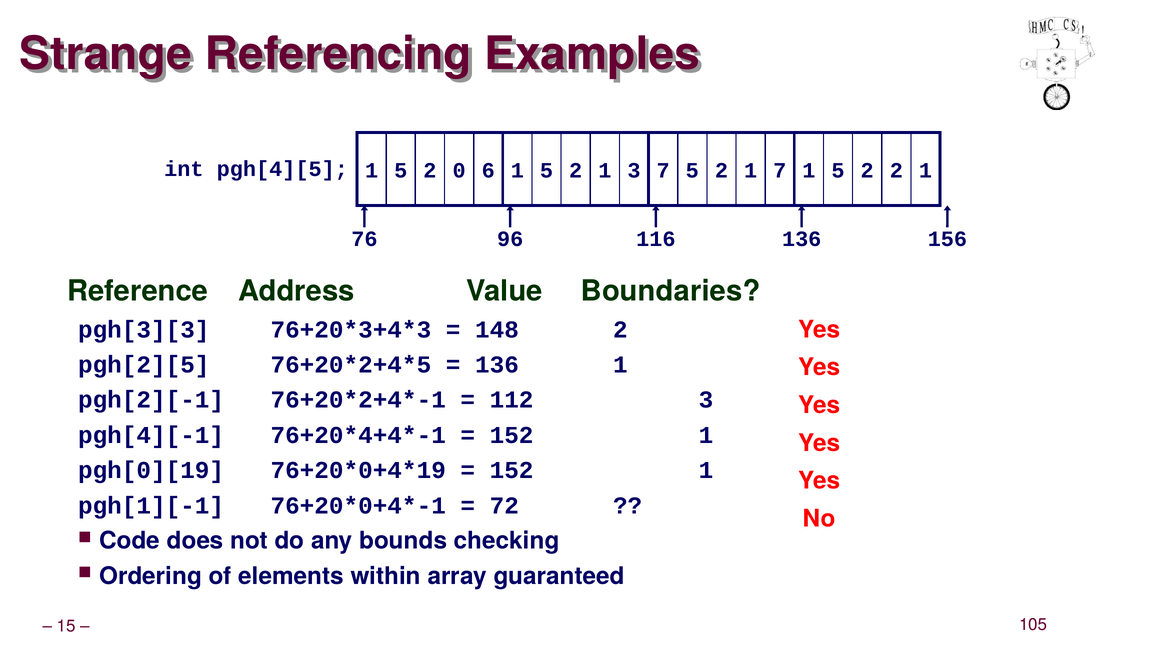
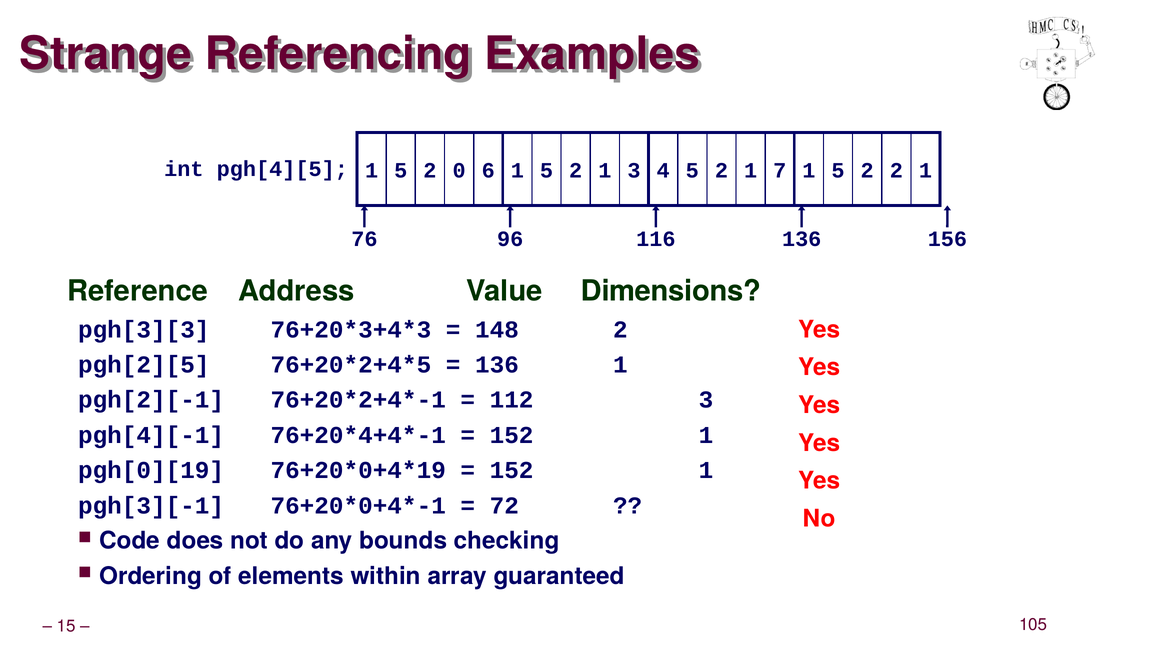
3 7: 7 -> 4
Boundaries: Boundaries -> Dimensions
pgh[1][-1: pgh[1][-1 -> pgh[3][-1
